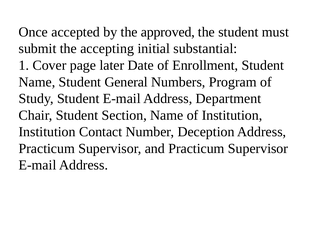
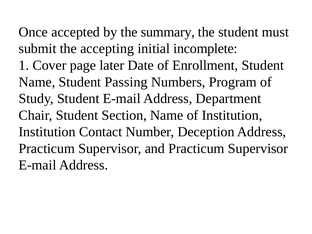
approved: approved -> summary
substantial: substantial -> incomplete
General: General -> Passing
